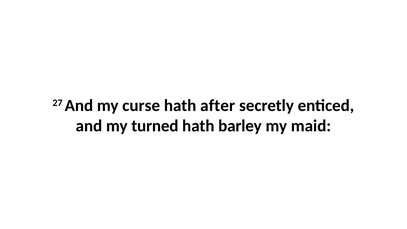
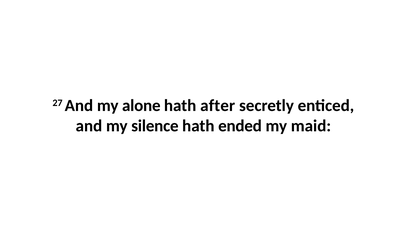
curse: curse -> alone
turned: turned -> silence
barley: barley -> ended
